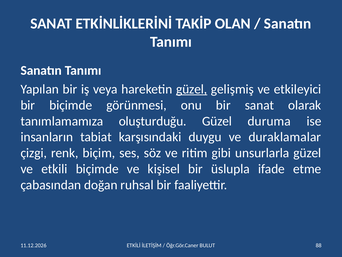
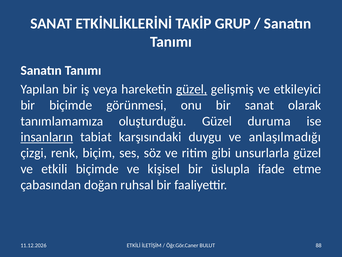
OLAN: OLAN -> GRUP
insanların underline: none -> present
duraklamalar: duraklamalar -> anlaşılmadığı
